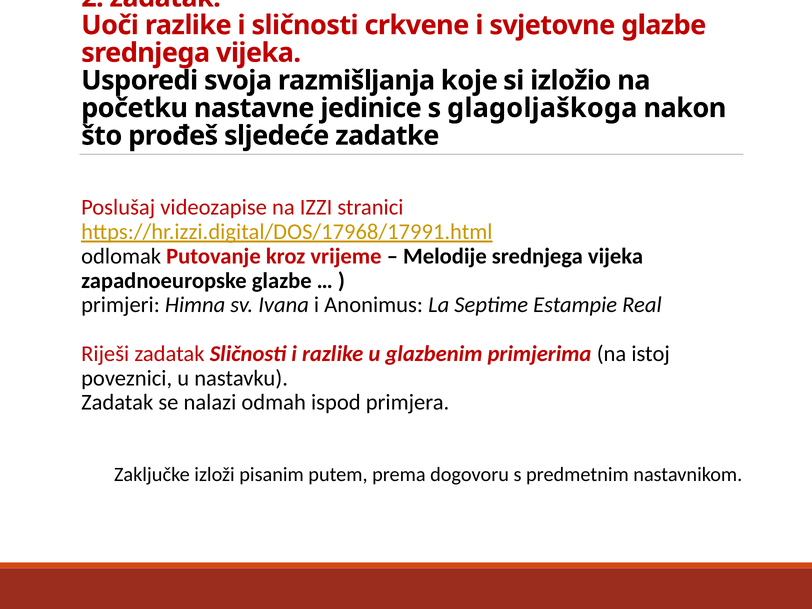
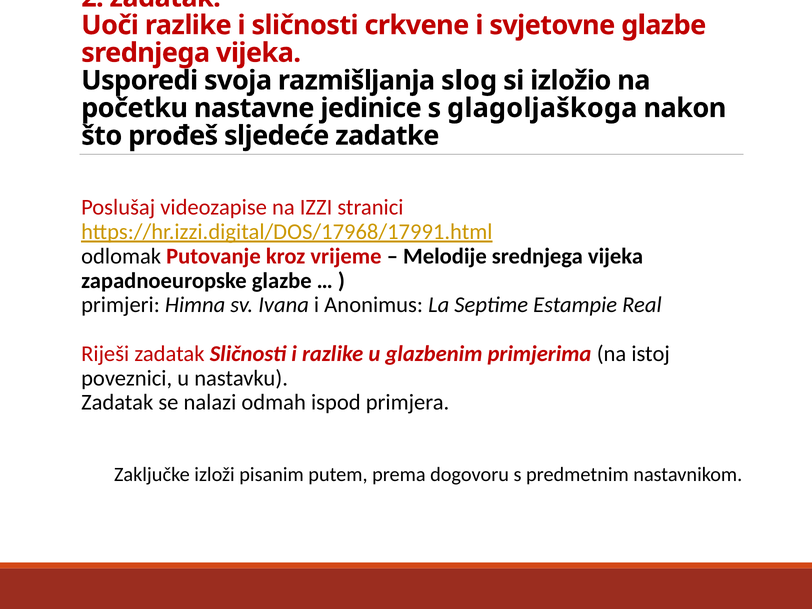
koje: koje -> slog
